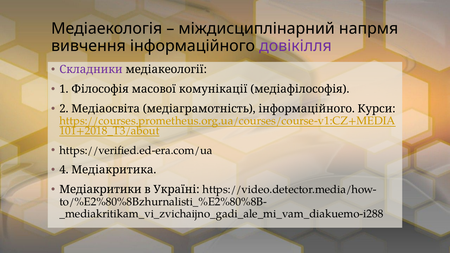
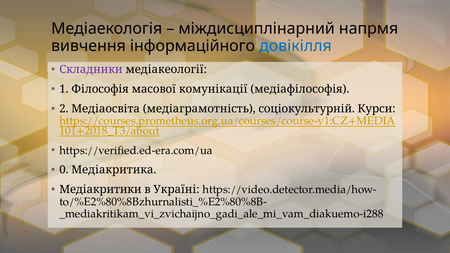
довікілля colour: purple -> blue
медіаграмотність інформаційного: інформаційного -> соціокультурній
4: 4 -> 0
